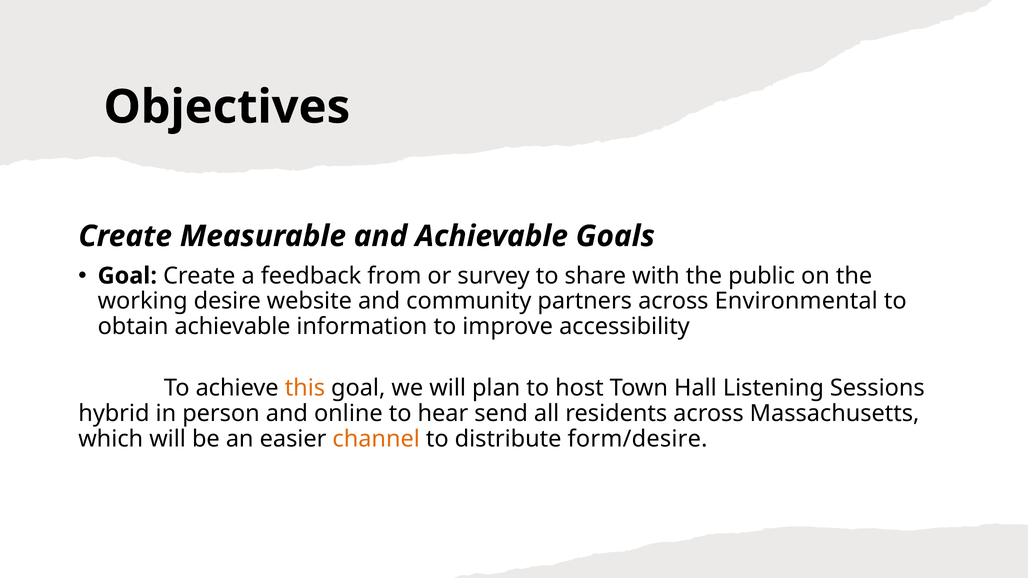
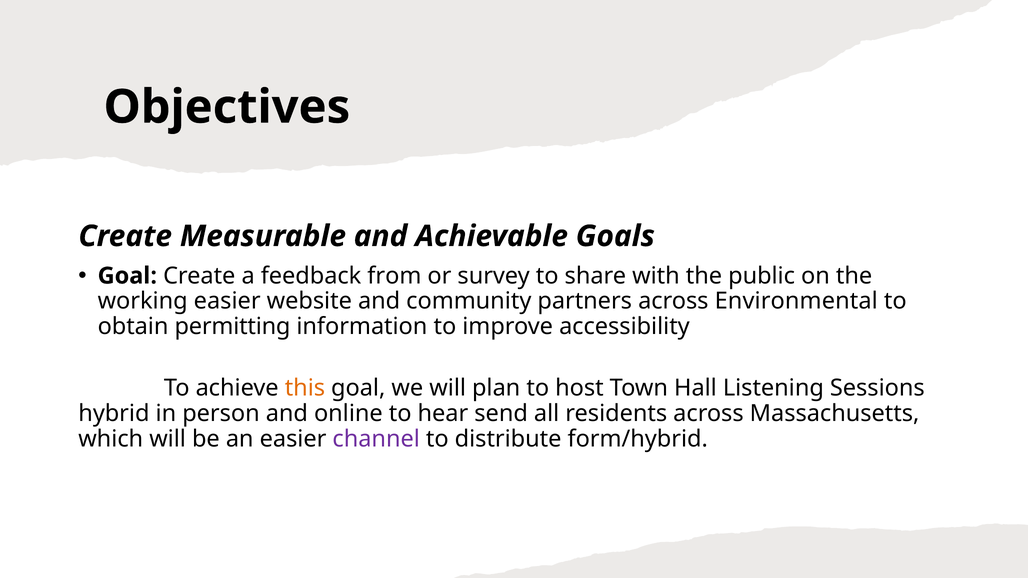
working desire: desire -> easier
obtain achievable: achievable -> permitting
channel colour: orange -> purple
form/desire: form/desire -> form/hybrid
